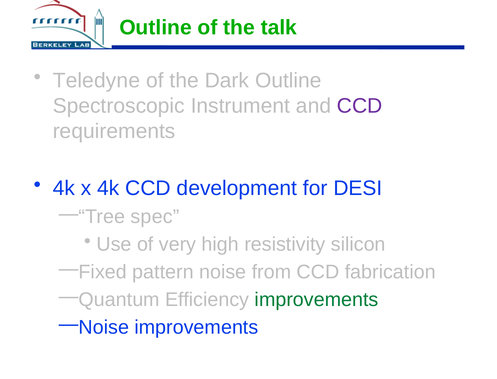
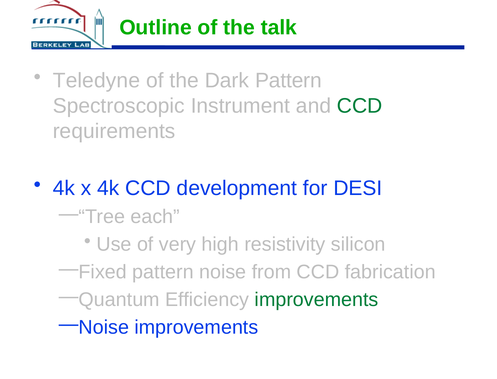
Dark Outline: Outline -> Pattern
CCD at (360, 106) colour: purple -> green
spec: spec -> each
